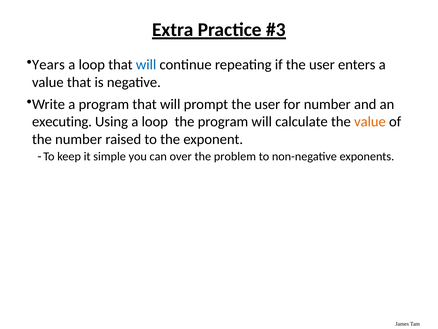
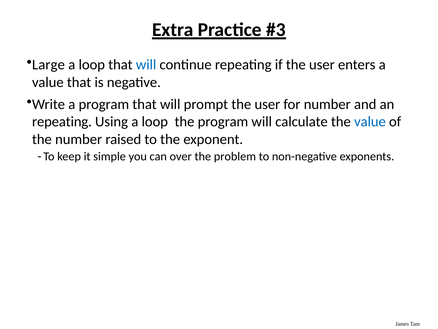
Years: Years -> Large
executing at (62, 122): executing -> repeating
value at (370, 122) colour: orange -> blue
